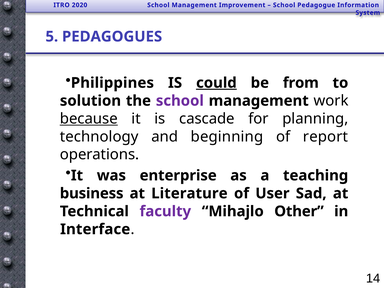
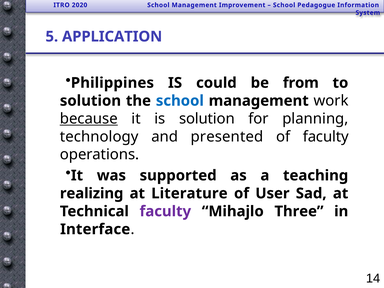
PEDAGOGUES: PEDAGOGUES -> APPLICATION
could underline: present -> none
school at (180, 101) colour: purple -> blue
is cascade: cascade -> solution
beginning: beginning -> presented
of report: report -> faculty
enterprise: enterprise -> supported
business: business -> realizing
Other: Other -> Three
